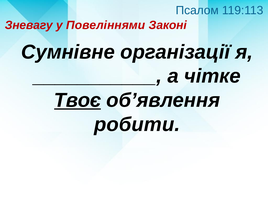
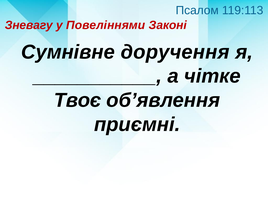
організації: організації -> доручення
Твоє underline: present -> none
робити: робити -> приємні
